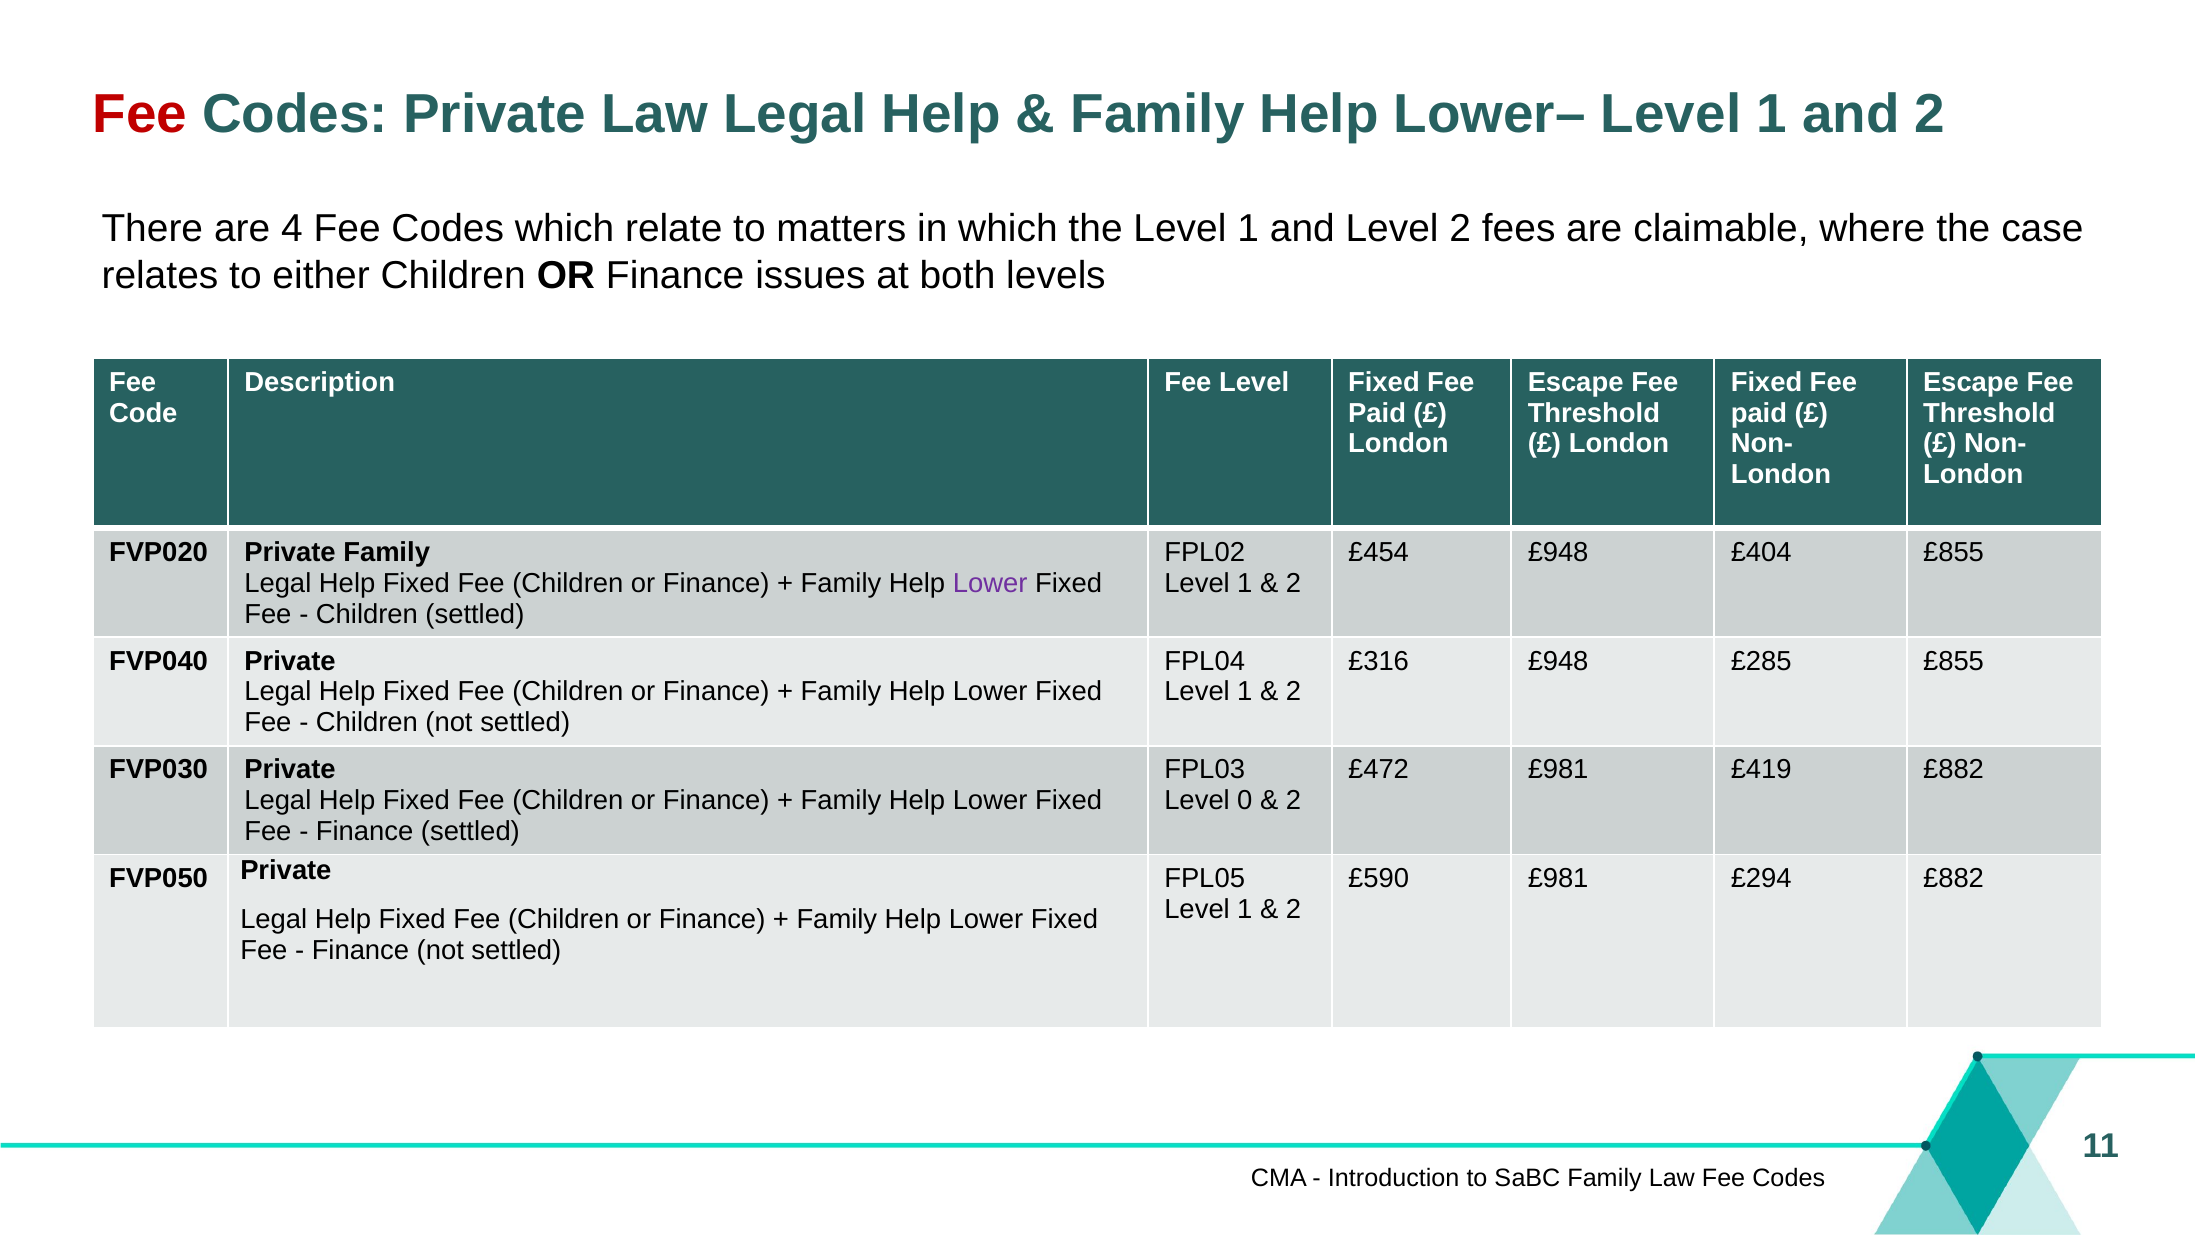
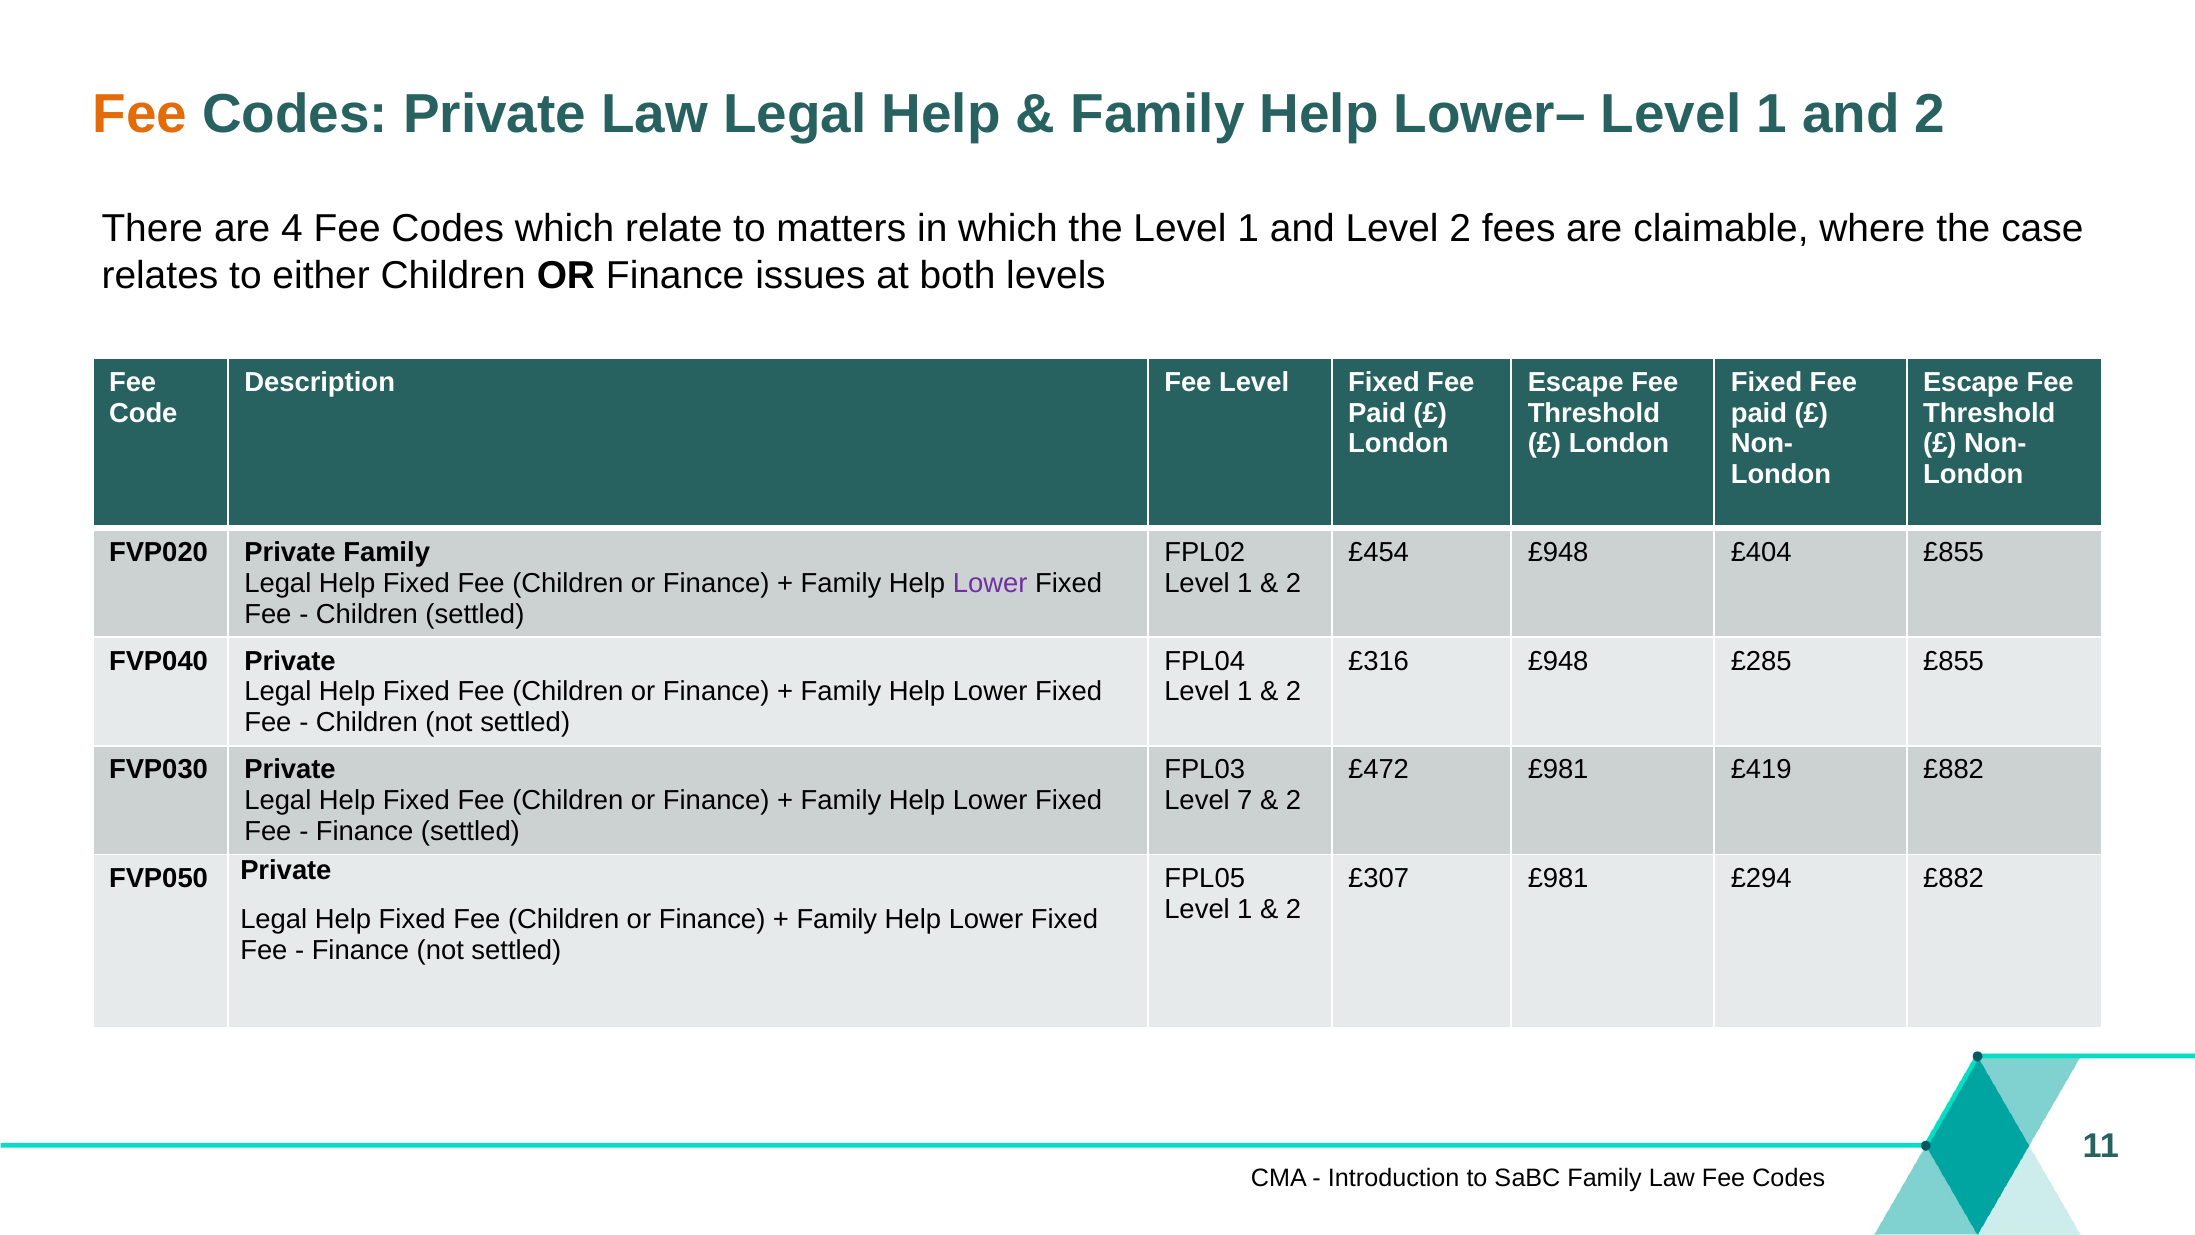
Fee at (140, 114) colour: red -> orange
0: 0 -> 7
£590: £590 -> £307
